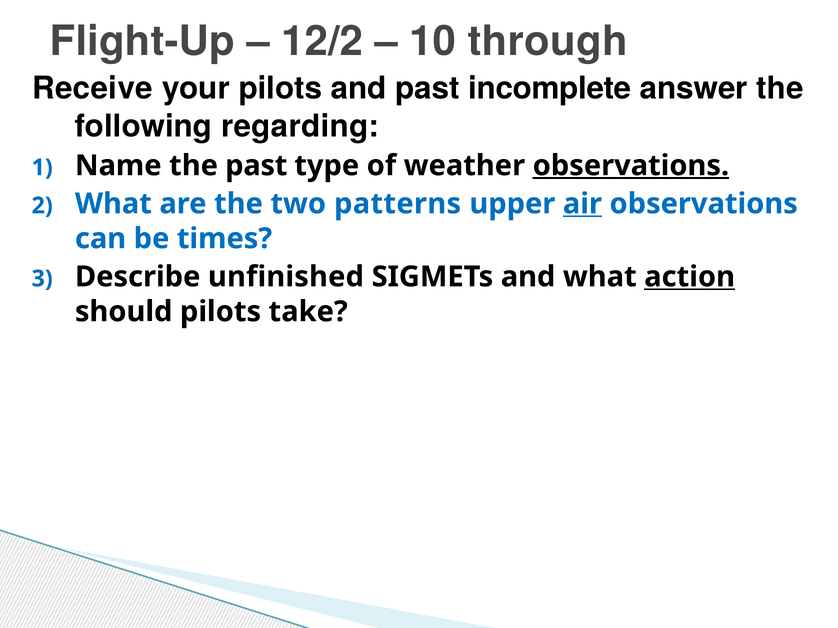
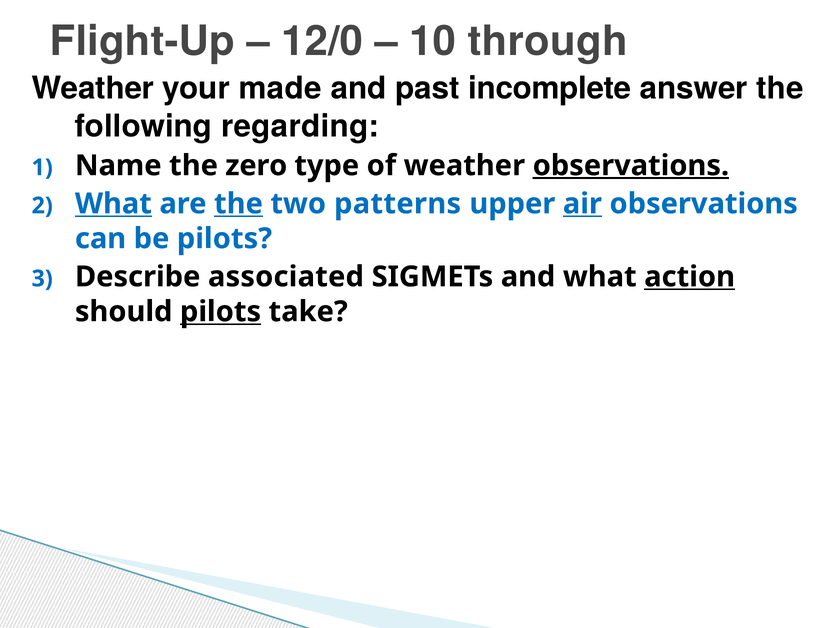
12/2: 12/2 -> 12/0
Receive at (92, 89): Receive -> Weather
your pilots: pilots -> made
the past: past -> zero
What at (113, 204) underline: none -> present
the at (238, 204) underline: none -> present
be times: times -> pilots
unfinished: unfinished -> associated
pilots at (221, 312) underline: none -> present
